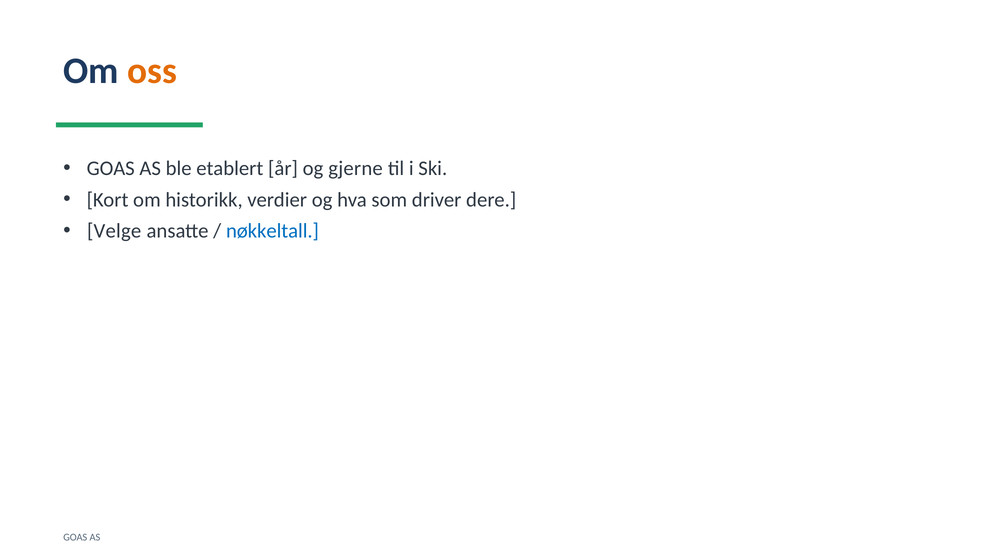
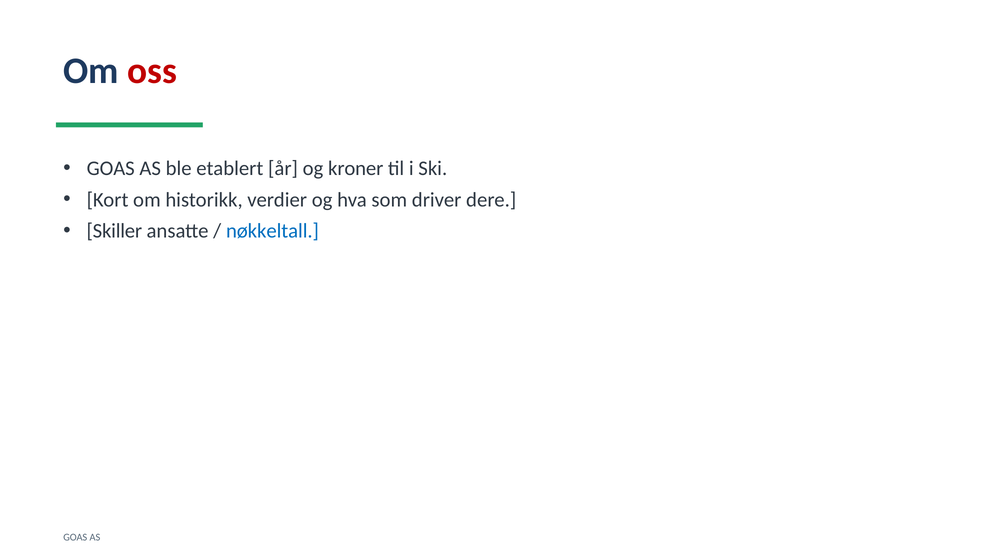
oss colour: orange -> red
gjerne: gjerne -> kroner
Velge: Velge -> Skiller
